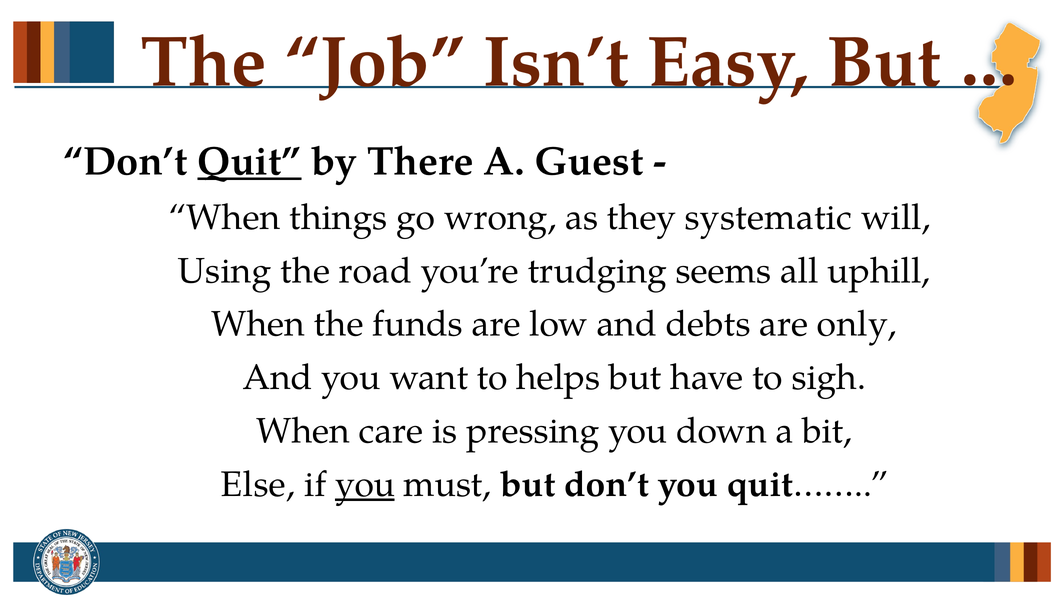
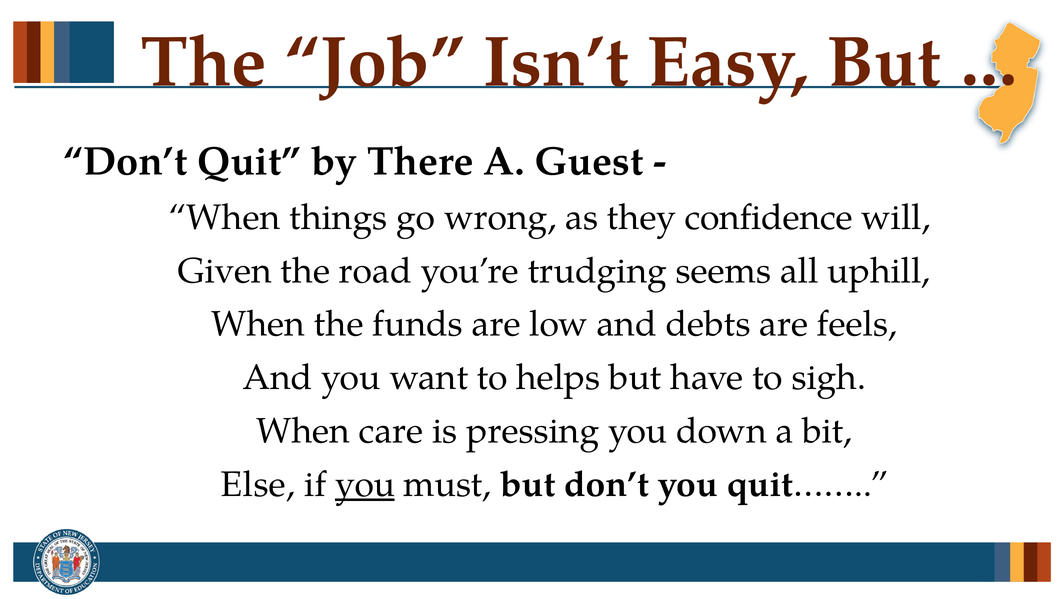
Quit underline: present -> none
systematic: systematic -> confidence
Using: Using -> Given
only: only -> feels
